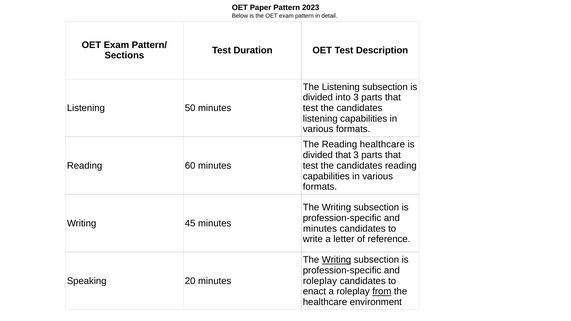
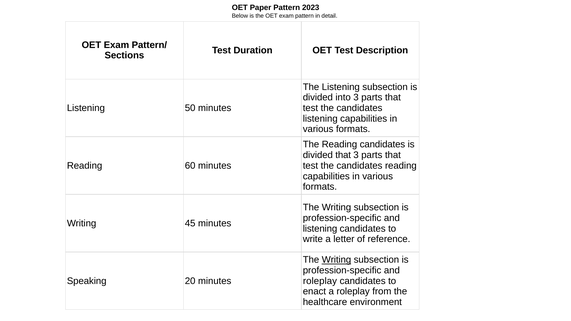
Reading healthcare: healthcare -> candidates
minutes at (320, 229): minutes -> listening
from underline: present -> none
